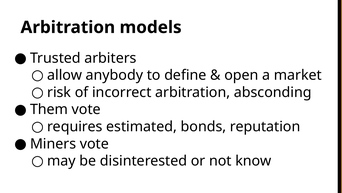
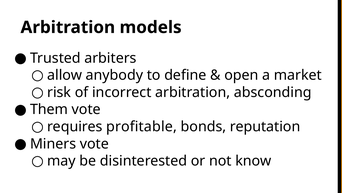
estimated: estimated -> profitable
